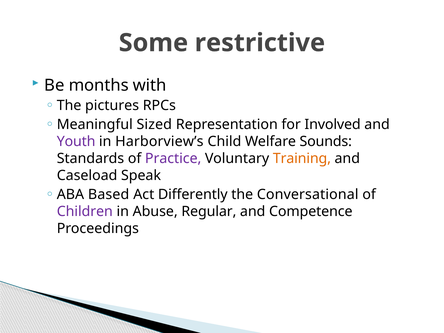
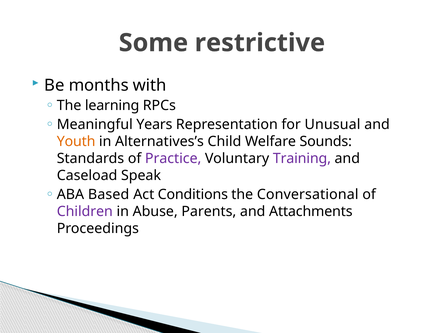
pictures: pictures -> learning
Sized: Sized -> Years
Involved: Involved -> Unusual
Youth colour: purple -> orange
Harborview’s: Harborview’s -> Alternatives’s
Training colour: orange -> purple
Differently: Differently -> Conditions
Regular: Regular -> Parents
Competence: Competence -> Attachments
